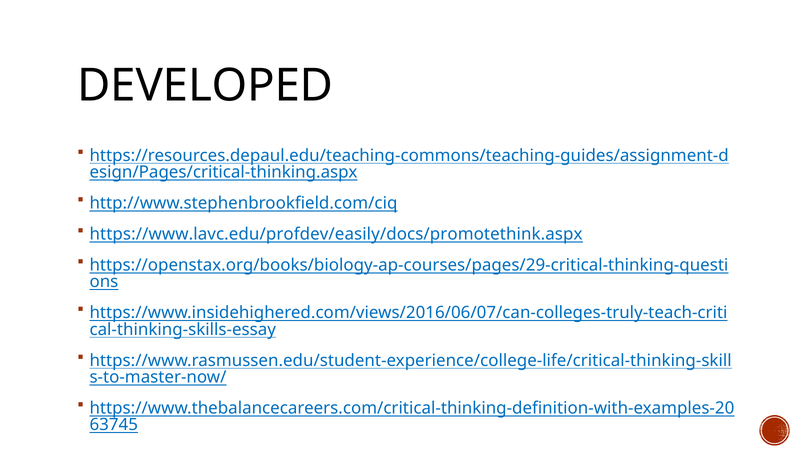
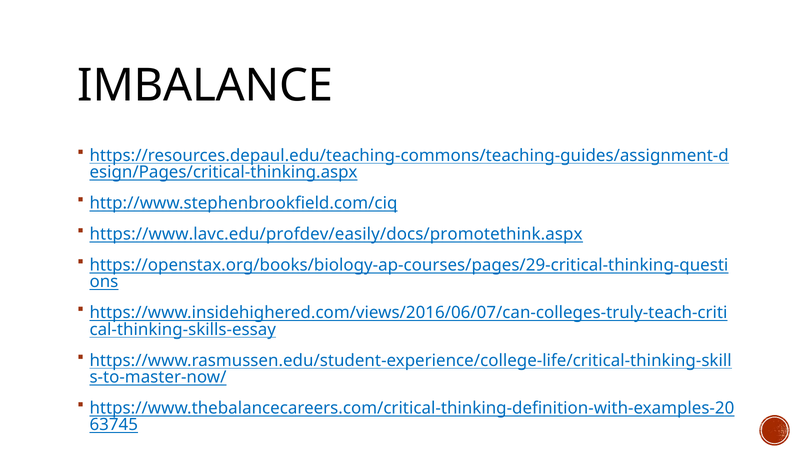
DEVELOPED: DEVELOPED -> IMBALANCE
